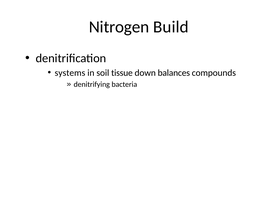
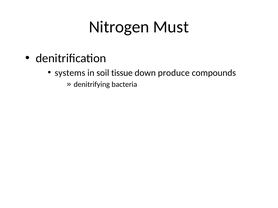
Build: Build -> Must
balances: balances -> produce
